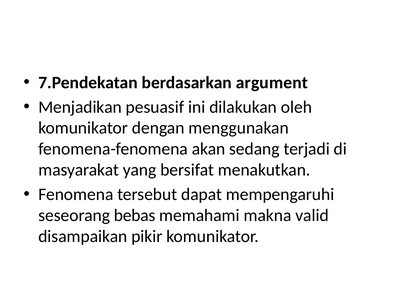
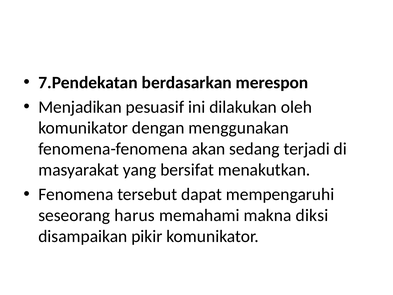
argument: argument -> merespon
bebas: bebas -> harus
valid: valid -> diksi
